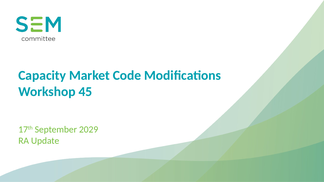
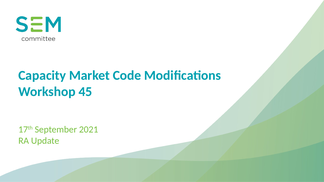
2029: 2029 -> 2021
